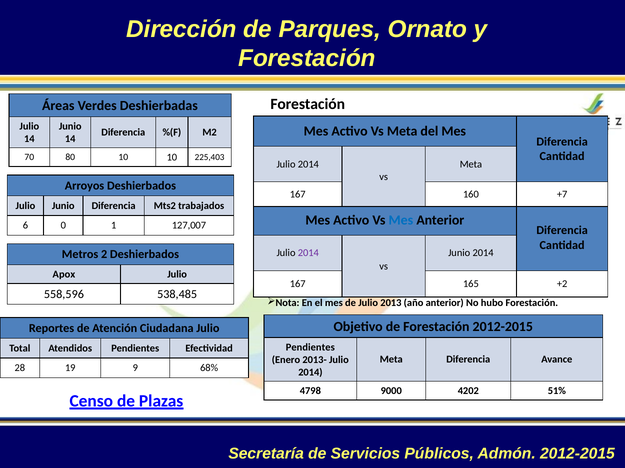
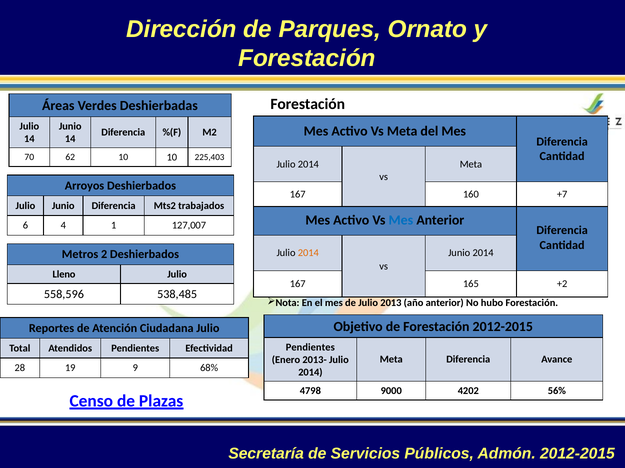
80: 80 -> 62
0: 0 -> 4
2014 at (308, 253) colour: purple -> orange
Apox: Apox -> Lleno
51%: 51% -> 56%
